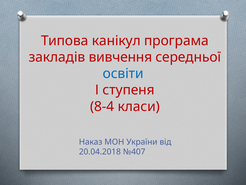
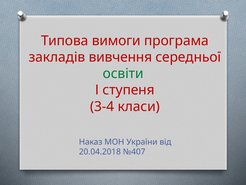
канікул: канікул -> вимоги
освіти colour: blue -> green
8-4: 8-4 -> 3-4
